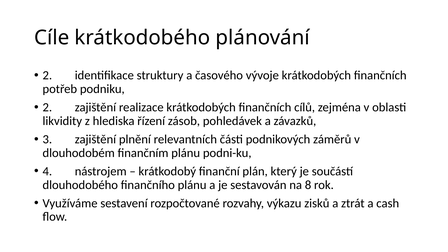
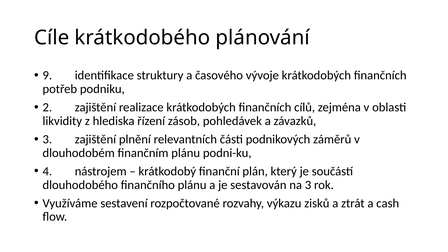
2 at (47, 76): 2 -> 9
na 8: 8 -> 3
